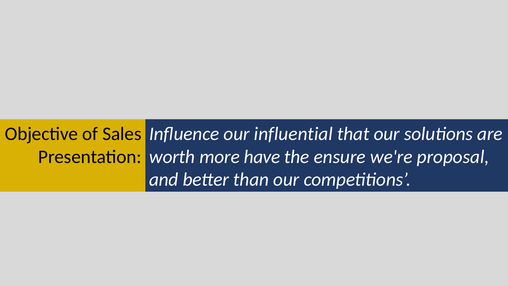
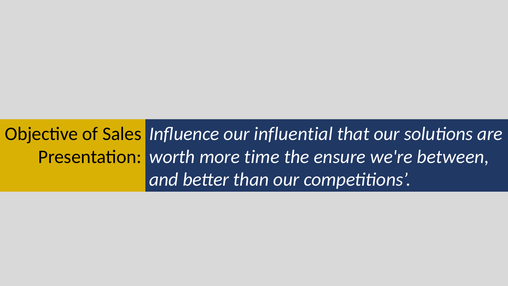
have: have -> time
proposal: proposal -> between
